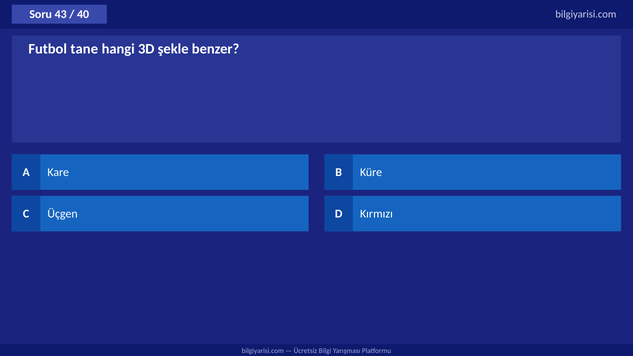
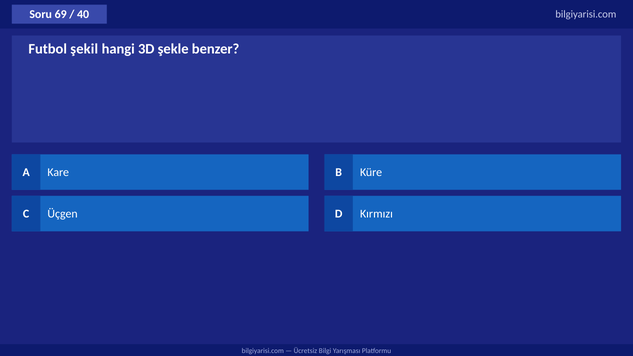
43: 43 -> 69
tane: tane -> şekil
